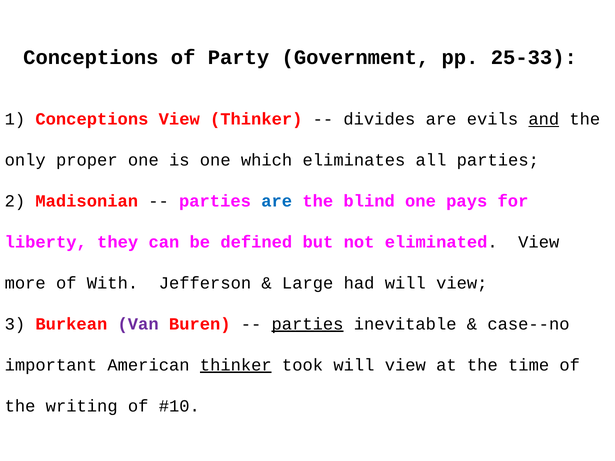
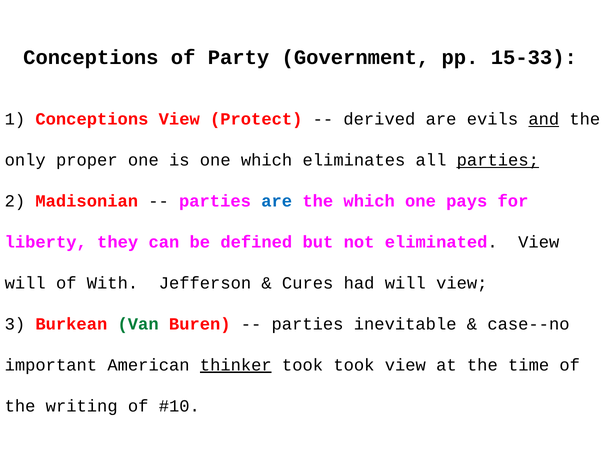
25-33: 25-33 -> 15-33
View Thinker: Thinker -> Protect
divides: divides -> derived
parties at (498, 160) underline: none -> present
the blind: blind -> which
more at (25, 283): more -> will
Large: Large -> Cures
Van colour: purple -> green
parties at (308, 324) underline: present -> none
took will: will -> took
